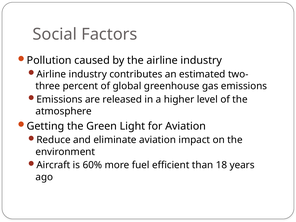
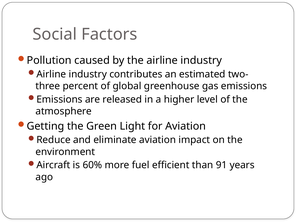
18: 18 -> 91
